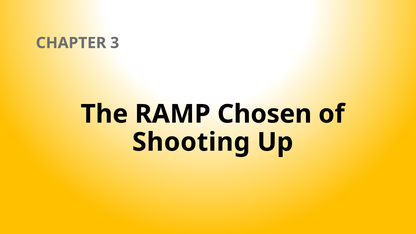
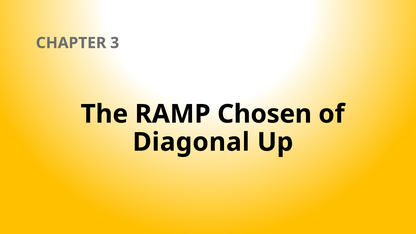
Shooting: Shooting -> Diagonal
